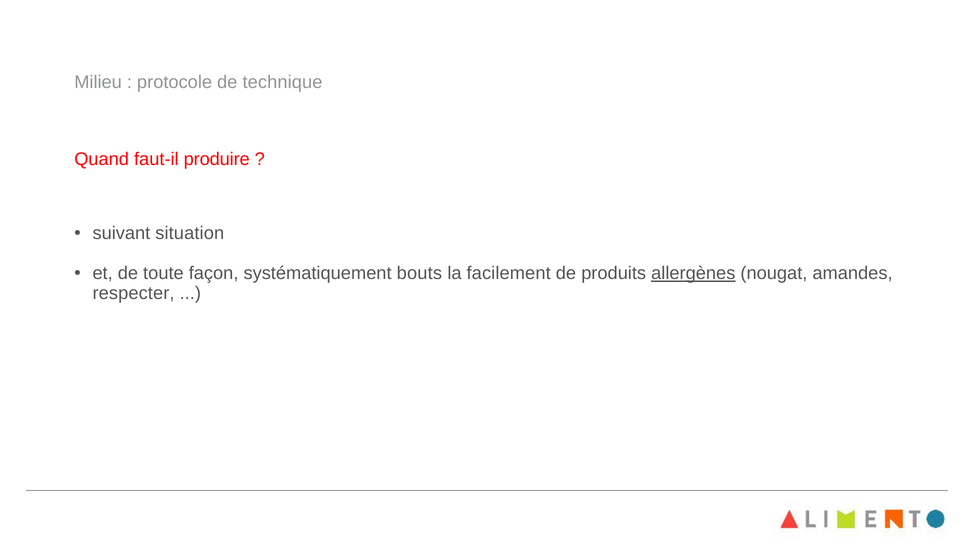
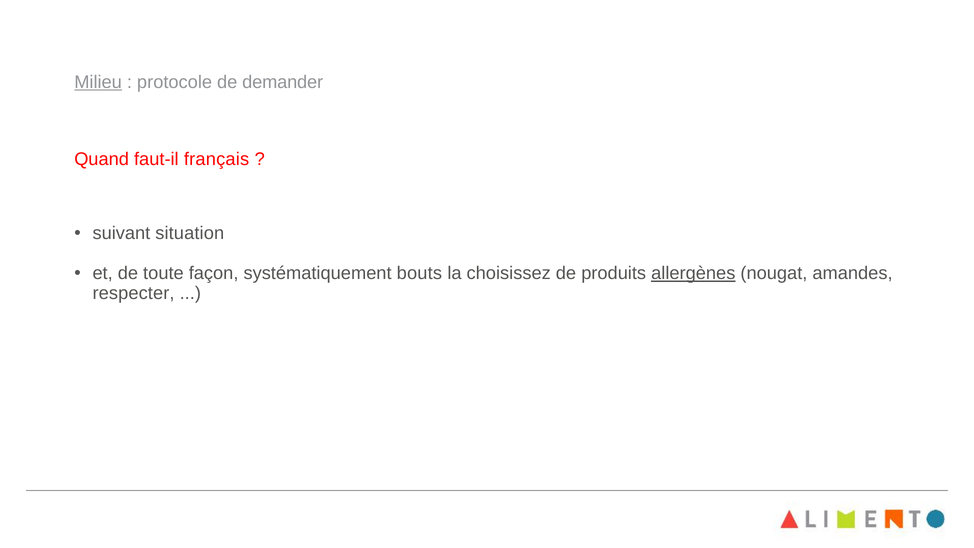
Milieu underline: none -> present
technique: technique -> demander
produire: produire -> français
facilement: facilement -> choisissez
